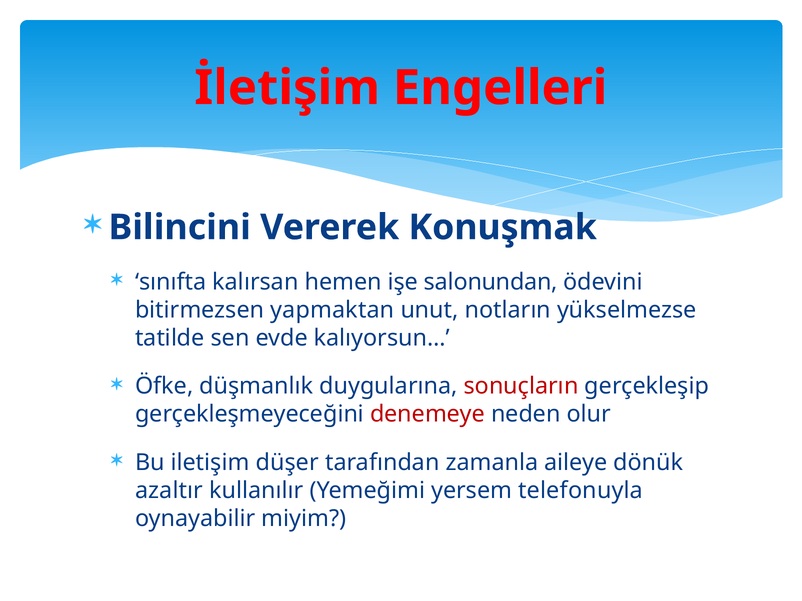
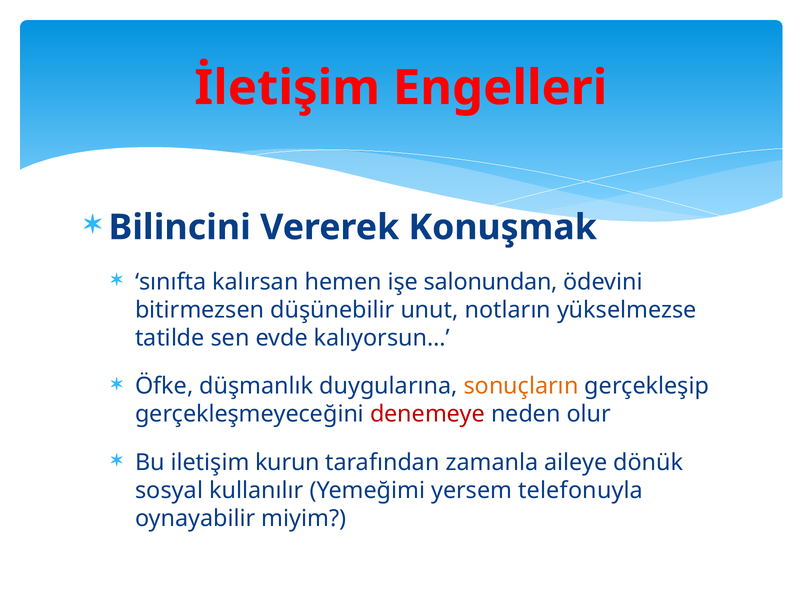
yapmaktan: yapmaktan -> düşünebilir
sonuçların colour: red -> orange
düşer: düşer -> kurun
azaltır: azaltır -> sosyal
